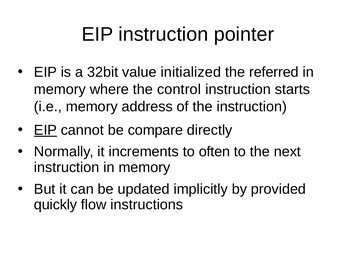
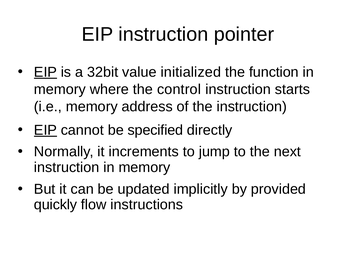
EIP at (45, 72) underline: none -> present
referred: referred -> function
compare: compare -> specified
often: often -> jump
